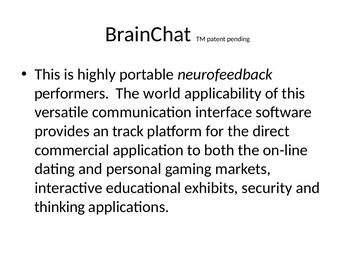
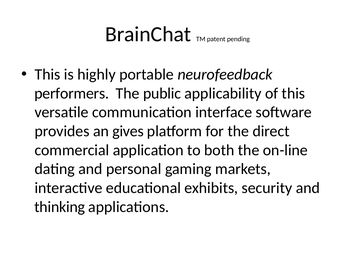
world: world -> public
track: track -> gives
